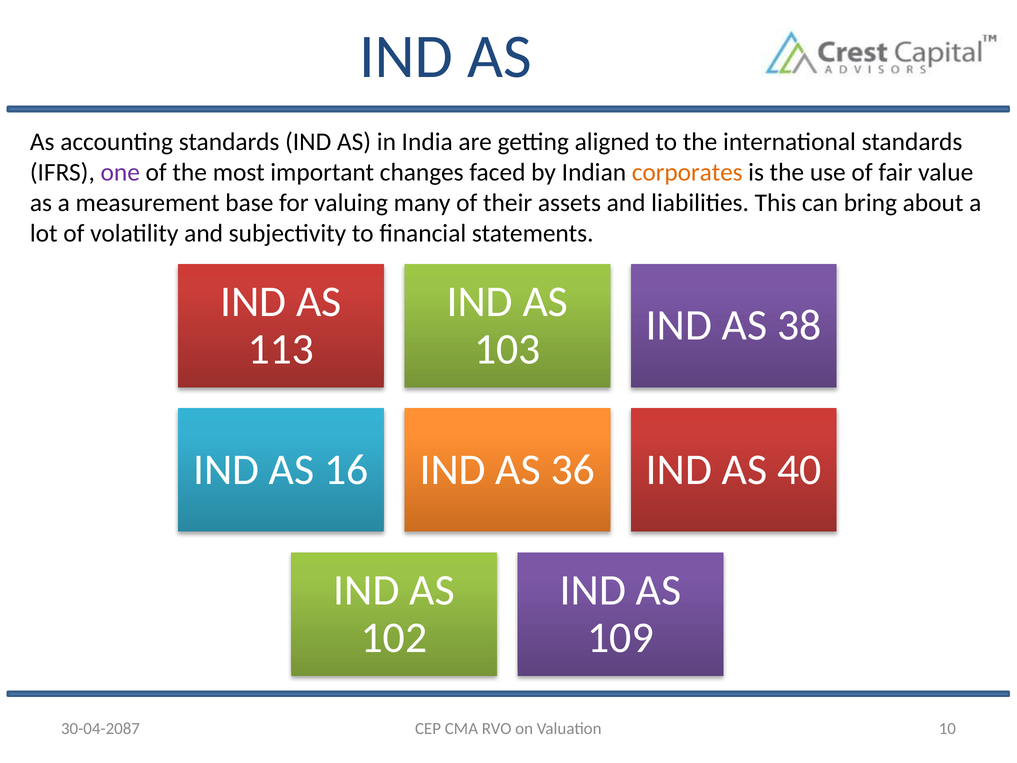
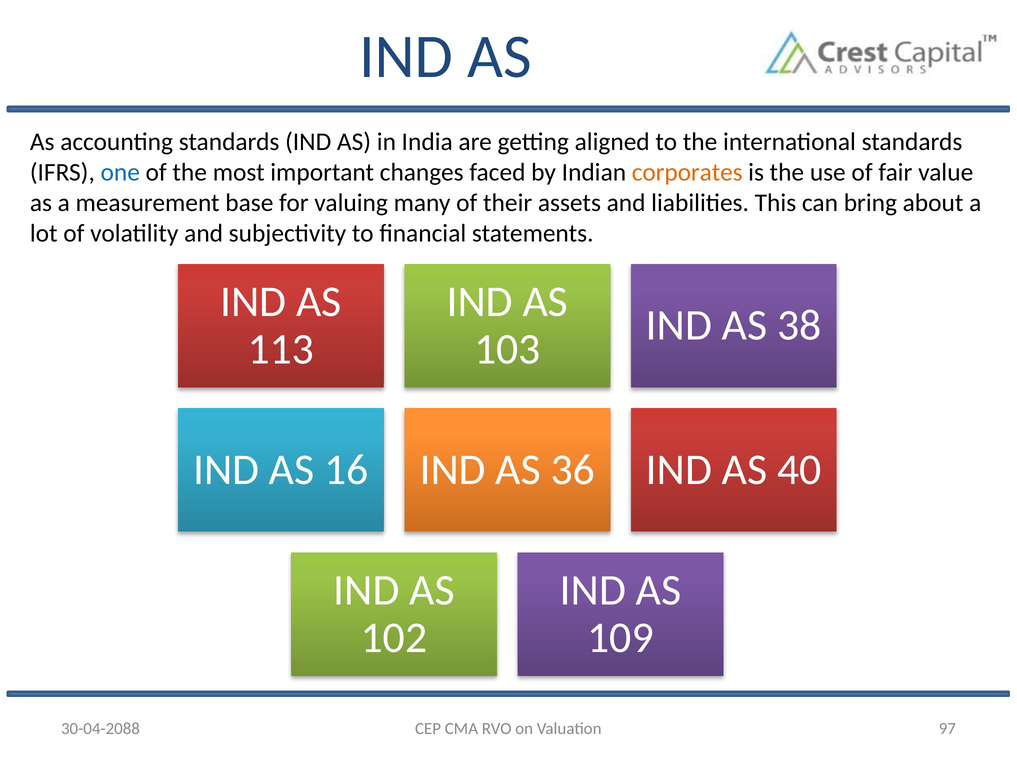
one colour: purple -> blue
10: 10 -> 97
30-04-2087: 30-04-2087 -> 30-04-2088
